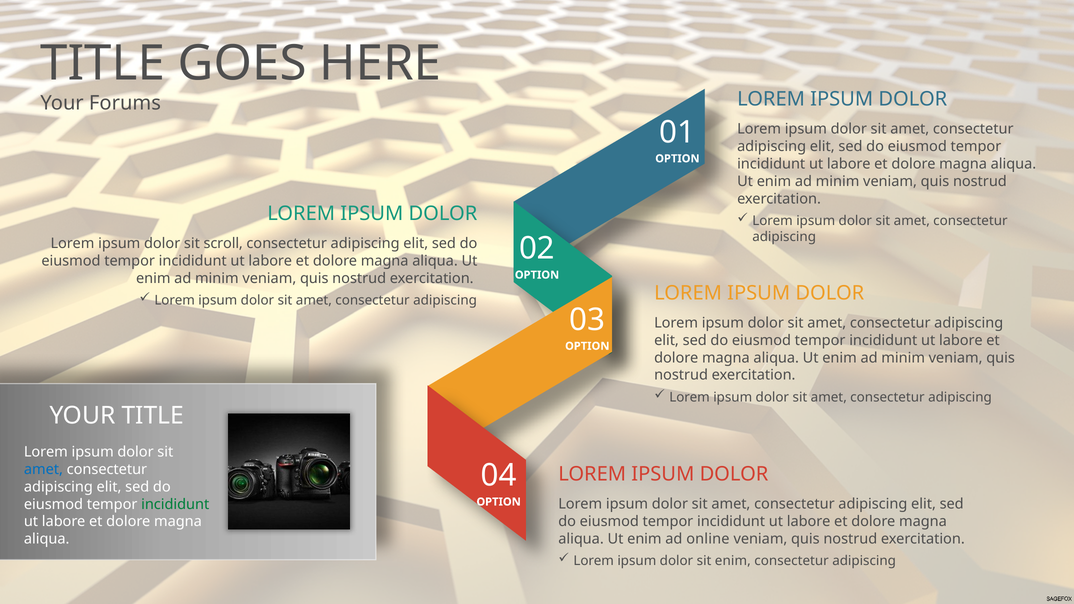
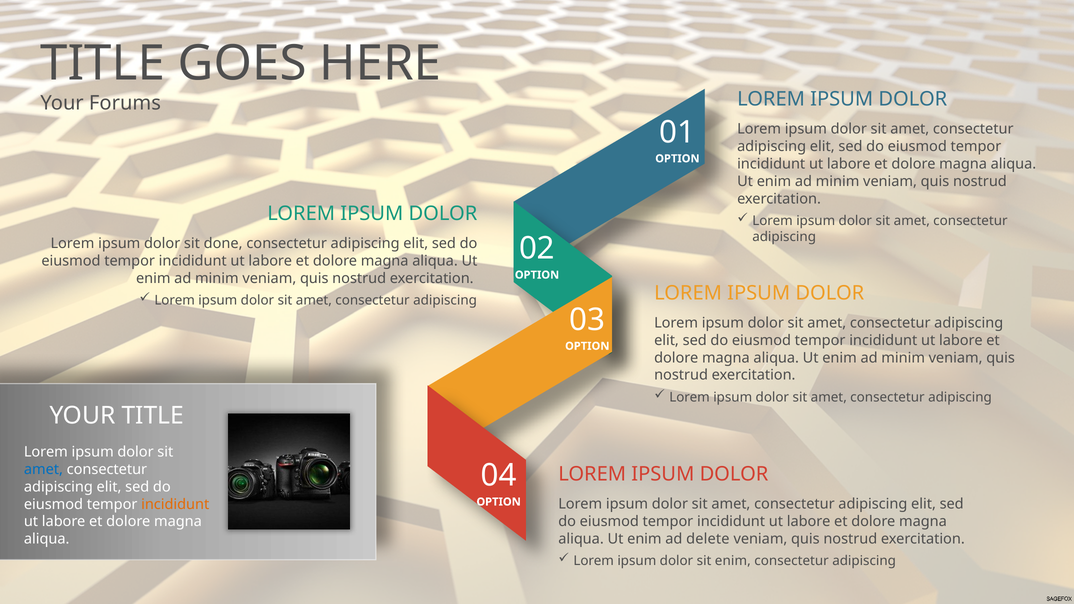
scroll: scroll -> done
incididunt at (175, 504) colour: green -> orange
online: online -> delete
